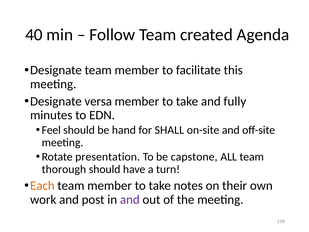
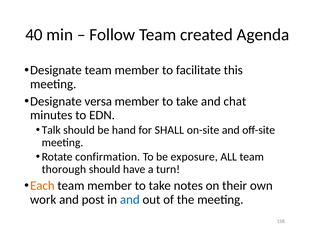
fully: fully -> chat
Feel: Feel -> Talk
presentation: presentation -> confirmation
capstone: capstone -> exposure
and at (130, 199) colour: purple -> blue
